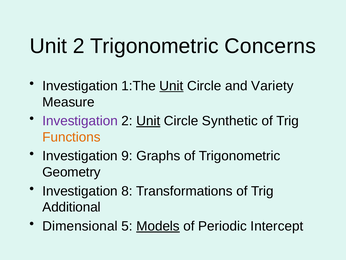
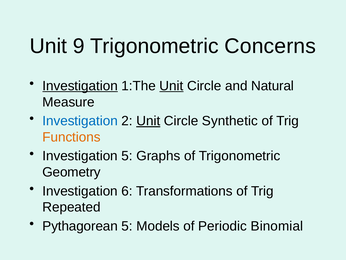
Unit 2: 2 -> 9
Investigation at (80, 86) underline: none -> present
Variety: Variety -> Natural
Investigation at (80, 121) colour: purple -> blue
Investigation 9: 9 -> 5
8: 8 -> 6
Additional: Additional -> Repeated
Dimensional: Dimensional -> Pythagorean
Models underline: present -> none
Intercept: Intercept -> Binomial
